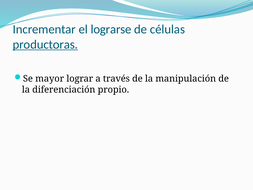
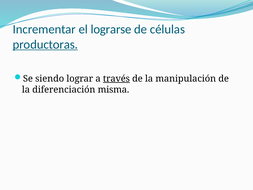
mayor: mayor -> siendo
través underline: none -> present
propio: propio -> misma
